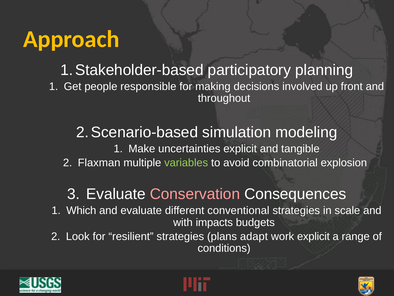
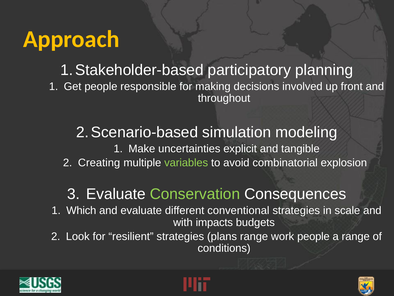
Flaxman: Flaxman -> Creating
Conservation colour: pink -> light green
plans adapt: adapt -> range
work explicit: explicit -> people
